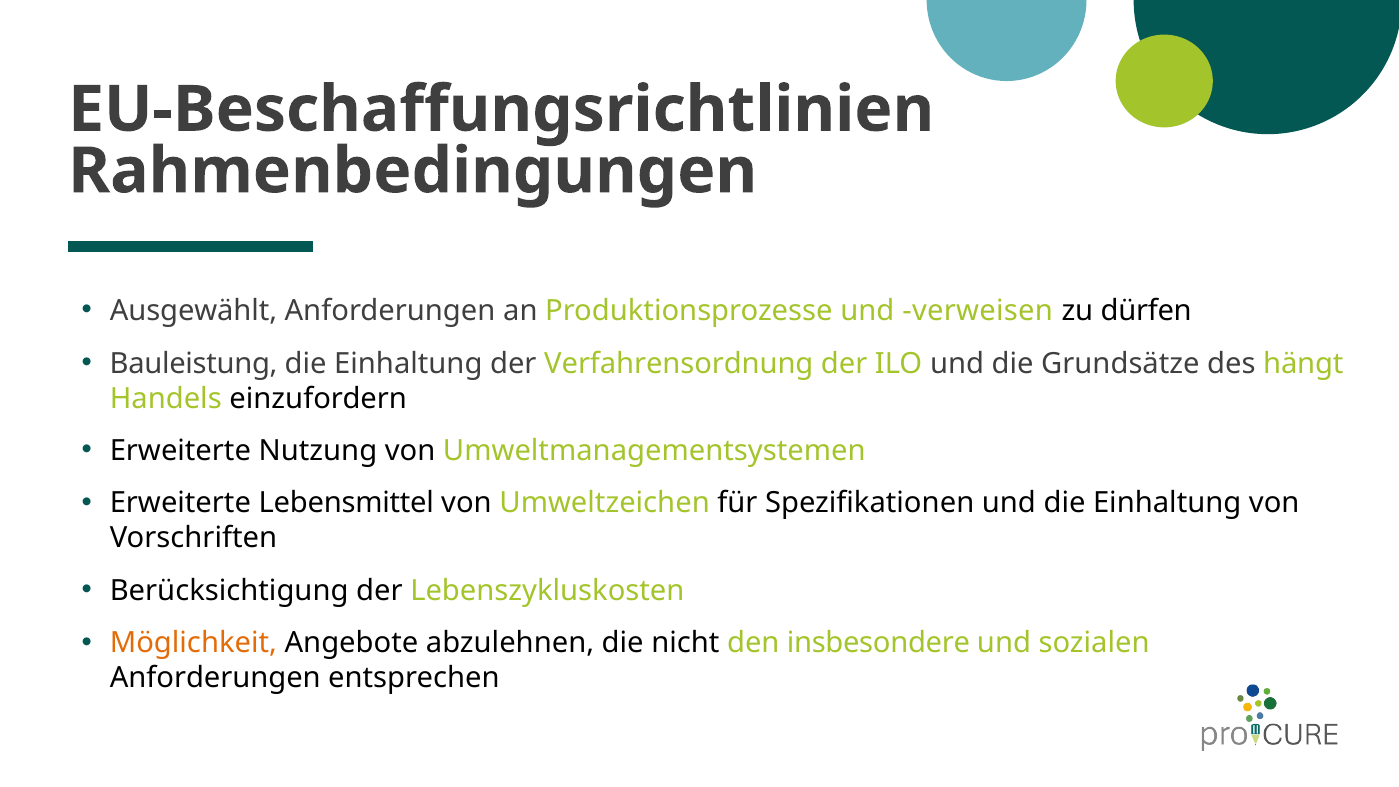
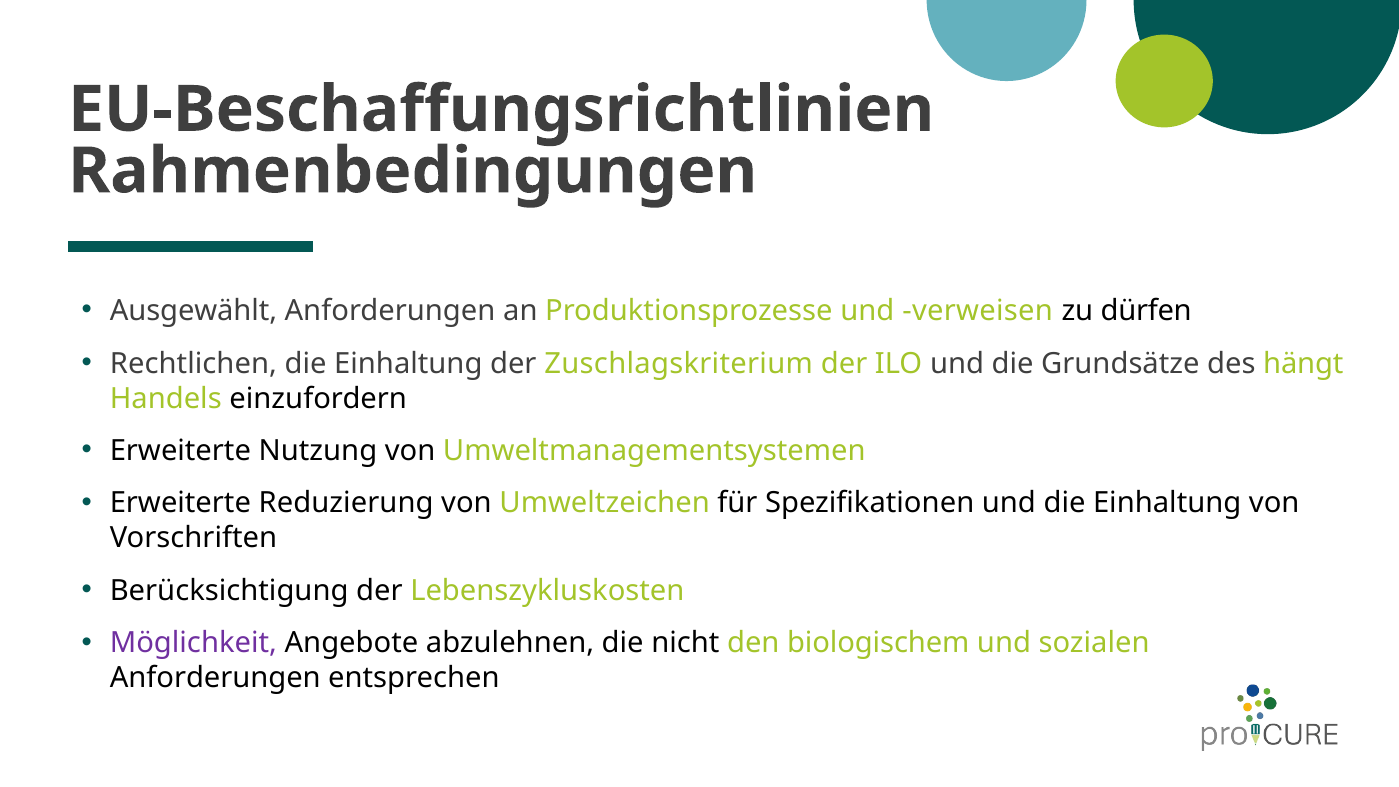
Bauleistung: Bauleistung -> Rechtlichen
Verfahrensordnung: Verfahrensordnung -> Zuschlagskriterium
Lebensmittel: Lebensmittel -> Reduzierung
Möglichkeit colour: orange -> purple
insbesondere: insbesondere -> biologischem
